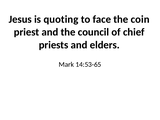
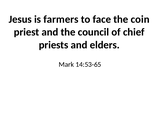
quoting: quoting -> farmers
